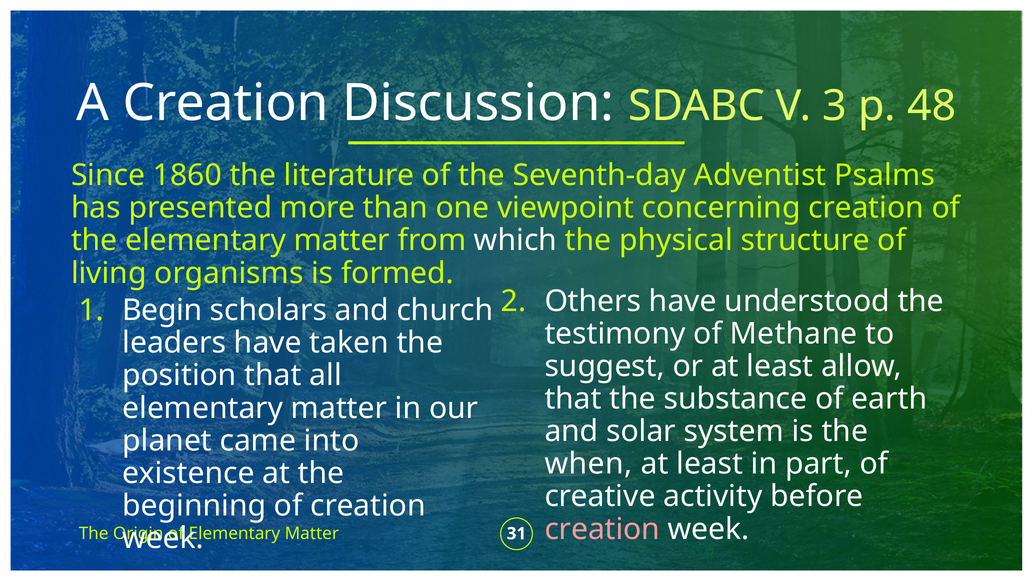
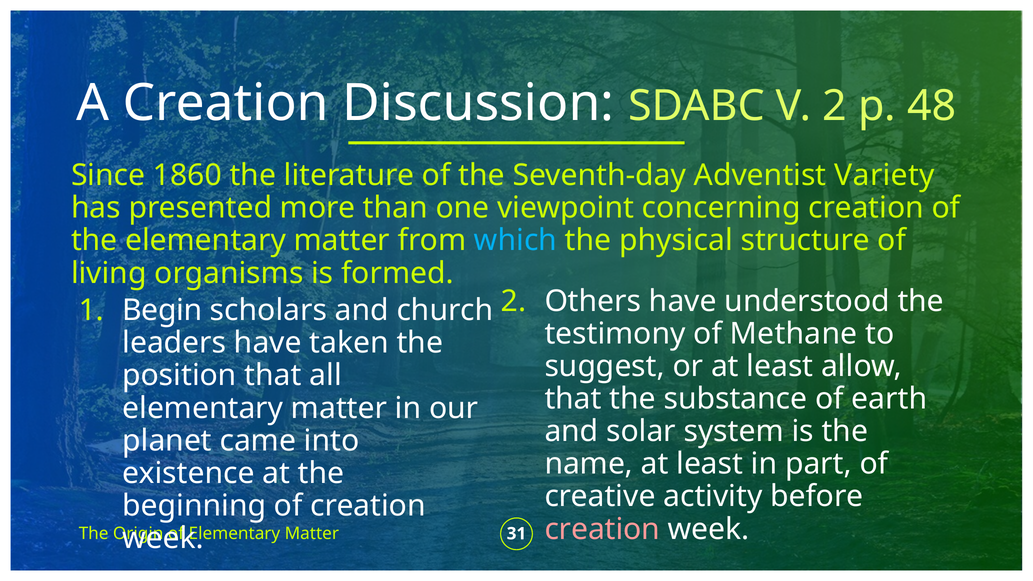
V 3: 3 -> 2
Psalms: Psalms -> Variety
which colour: white -> light blue
when: when -> name
